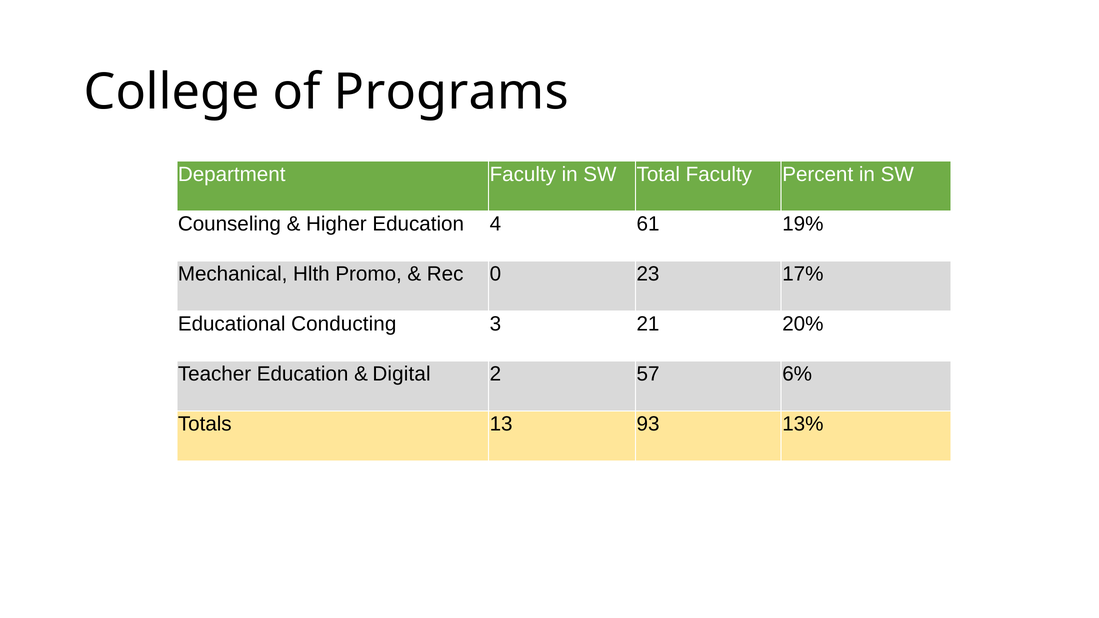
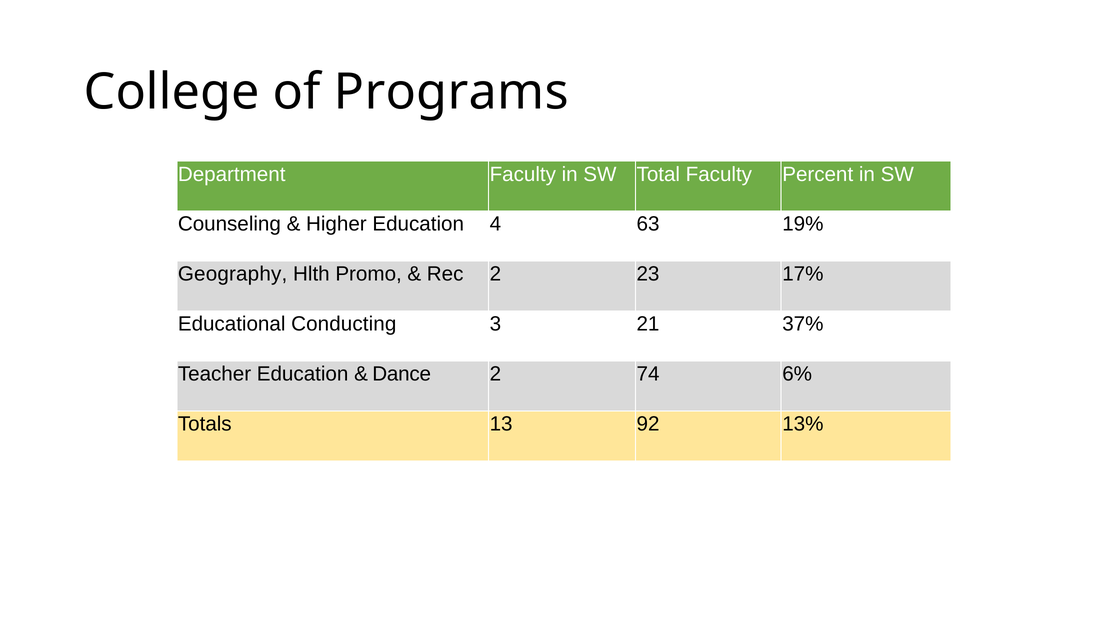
61: 61 -> 63
Mechanical: Mechanical -> Geography
Rec 0: 0 -> 2
20%: 20% -> 37%
Digital: Digital -> Dance
57: 57 -> 74
93: 93 -> 92
